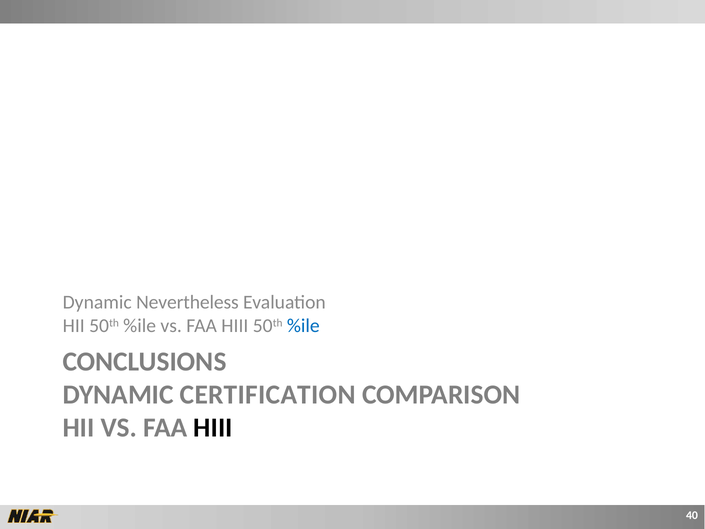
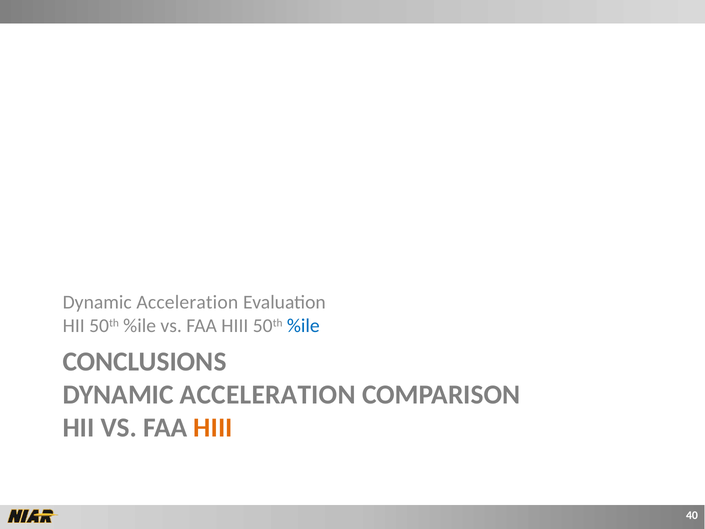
Nevertheless at (187, 302): Nevertheless -> Acceleration
CERTIFICATION at (268, 395): CERTIFICATION -> ACCELERATION
HIII at (213, 427) colour: black -> orange
